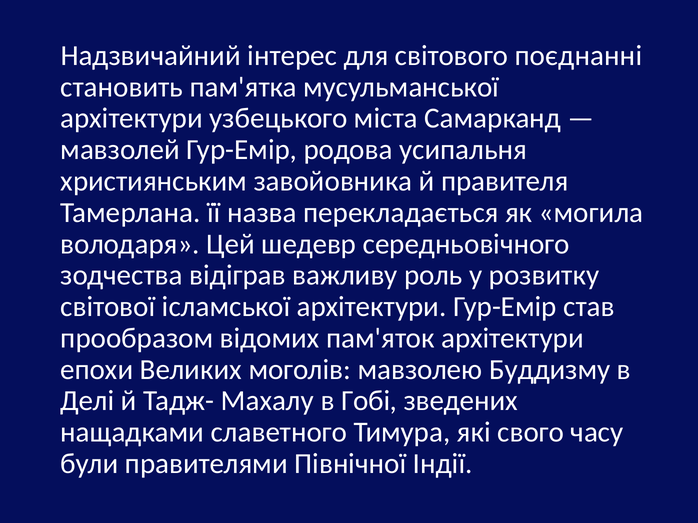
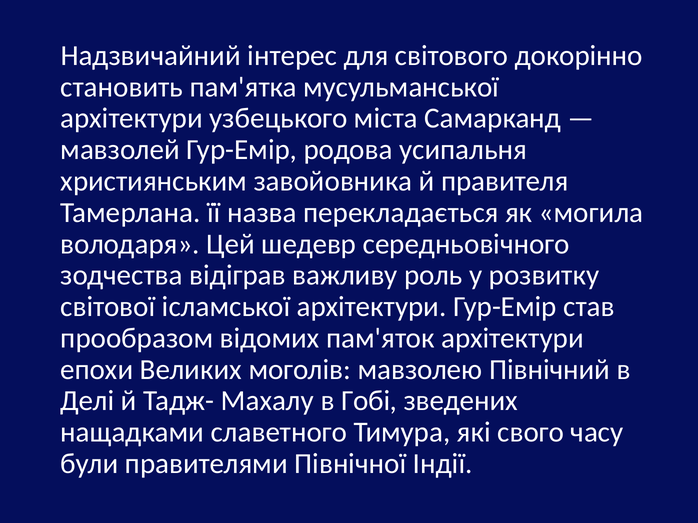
поєднанні: поєднанні -> докорінно
Буддизму: Буддизму -> Північний
